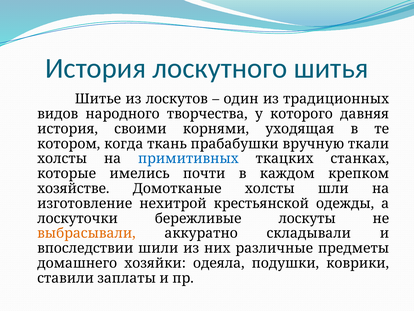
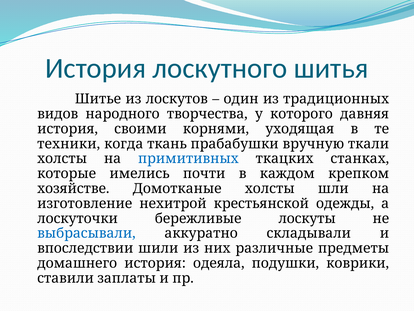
котором: котором -> техники
выбрасывали colour: orange -> blue
домашнего хозяйки: хозяйки -> история
